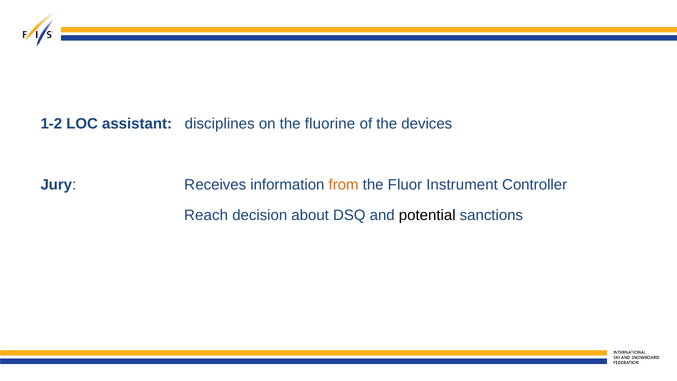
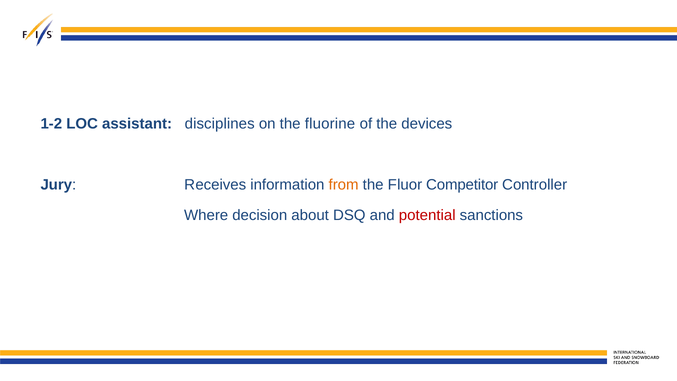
Instrument: Instrument -> Competitor
Reach: Reach -> Where
potential colour: black -> red
